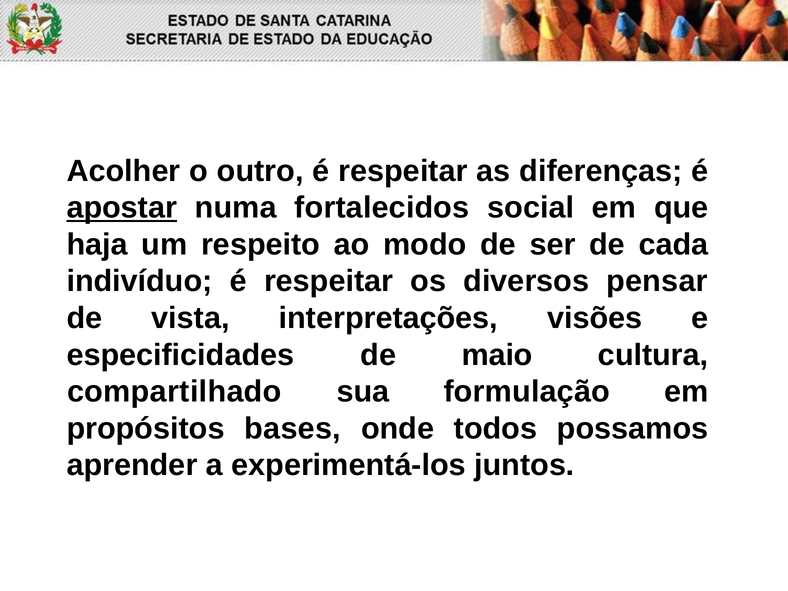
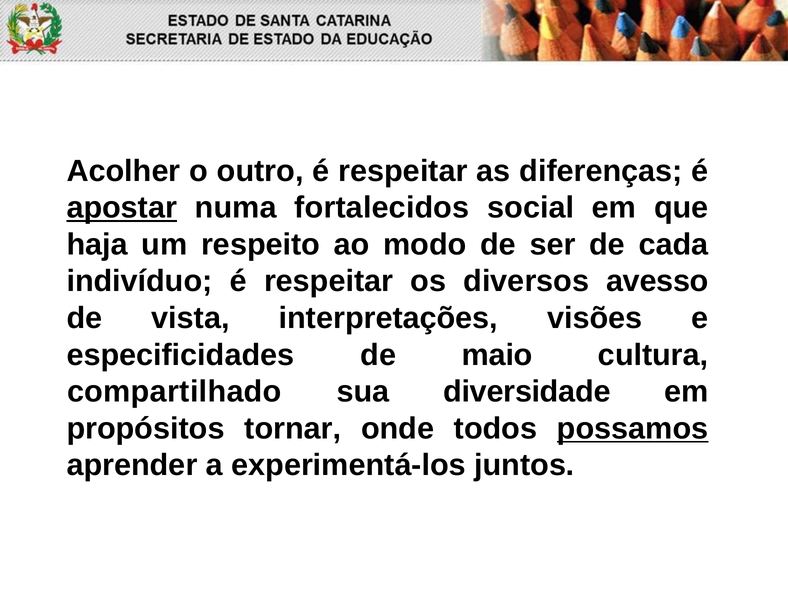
pensar: pensar -> avesso
formulação: formulação -> diversidade
bases: bases -> tornar
possamos underline: none -> present
